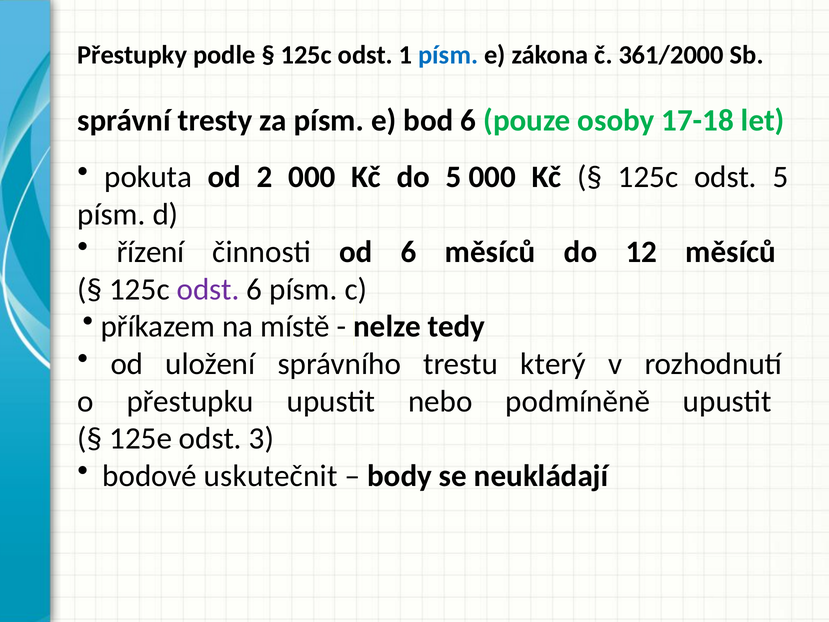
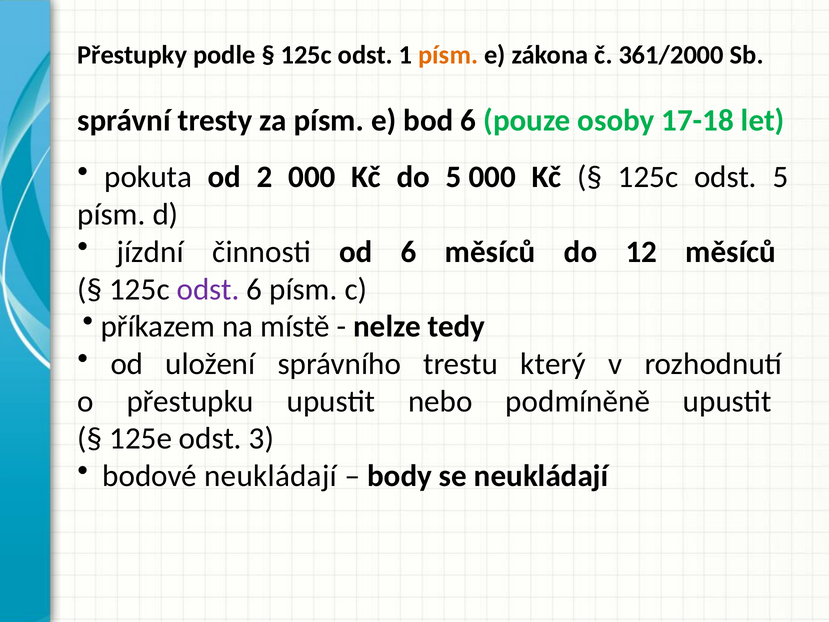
písm at (448, 55) colour: blue -> orange
řízení: řízení -> jízdní
bodové uskutečnit: uskutečnit -> neukládají
